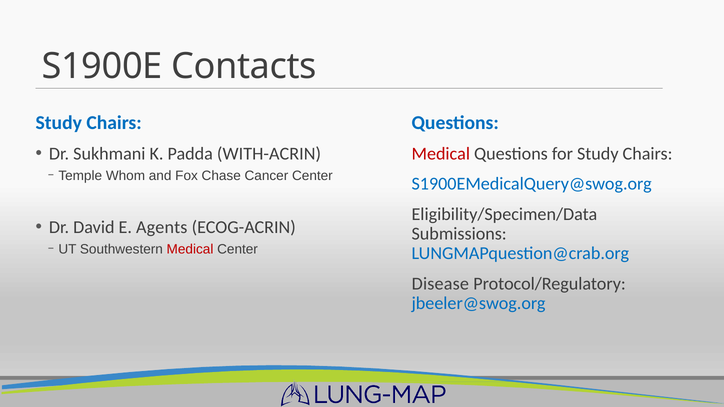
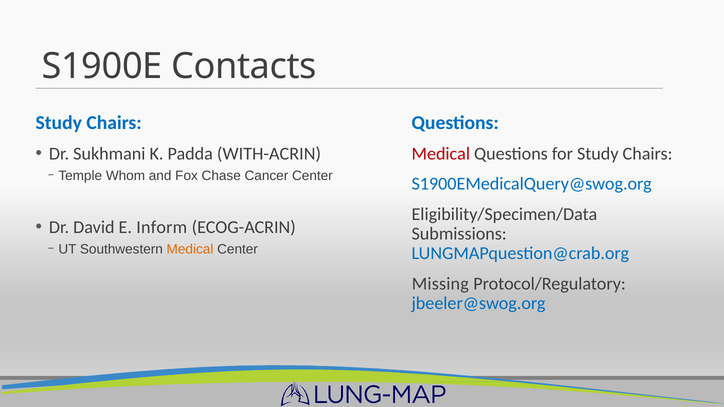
Agents: Agents -> Inform
Medical at (190, 249) colour: red -> orange
Disease: Disease -> Missing
